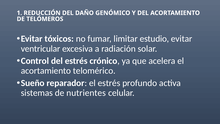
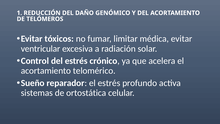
estudio: estudio -> médica
nutrientes: nutrientes -> ortostática
